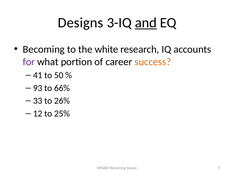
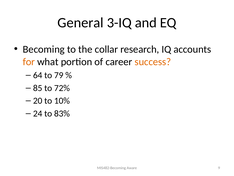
Designs: Designs -> General
and underline: present -> none
white: white -> collar
for colour: purple -> orange
41: 41 -> 64
50: 50 -> 79
93: 93 -> 85
66%: 66% -> 72%
33: 33 -> 20
26%: 26% -> 10%
12: 12 -> 24
25%: 25% -> 83%
